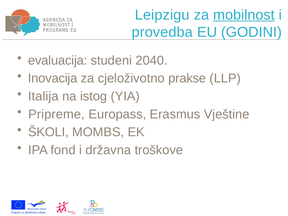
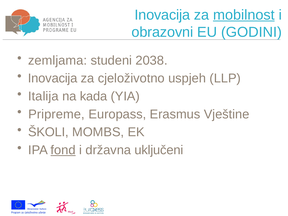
Leipzigu at (162, 15): Leipzigu -> Inovacija
provedba: provedba -> obrazovni
evaluacija: evaluacija -> zemljama
2040: 2040 -> 2038
prakse: prakse -> uspjeh
istog: istog -> kada
fond underline: none -> present
troškove: troškove -> uključeni
